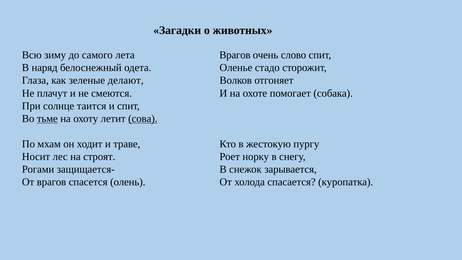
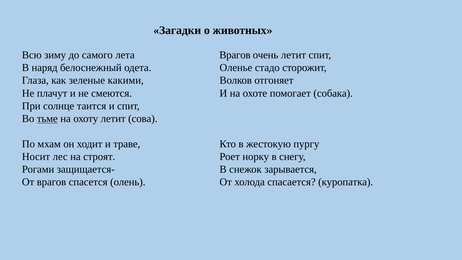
очень слово: слово -> летит
делают: делают -> какими
сова underline: present -> none
